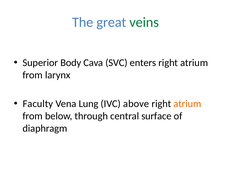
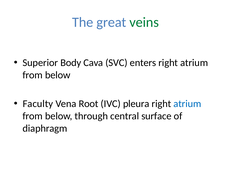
larynx at (58, 75): larynx -> below
Lung: Lung -> Root
above: above -> pleura
atrium at (187, 104) colour: orange -> blue
